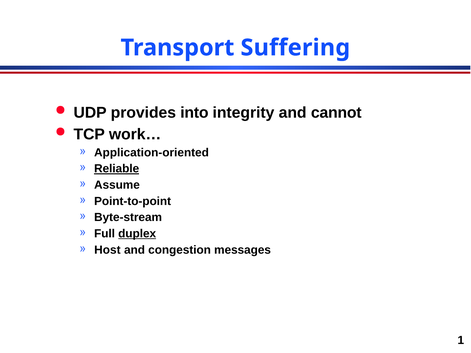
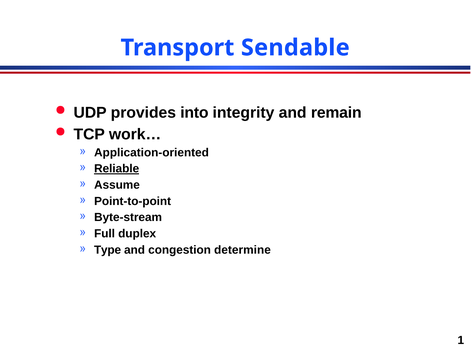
Suffering: Suffering -> Sendable
cannot: cannot -> remain
duplex underline: present -> none
Host: Host -> Type
messages: messages -> determine
